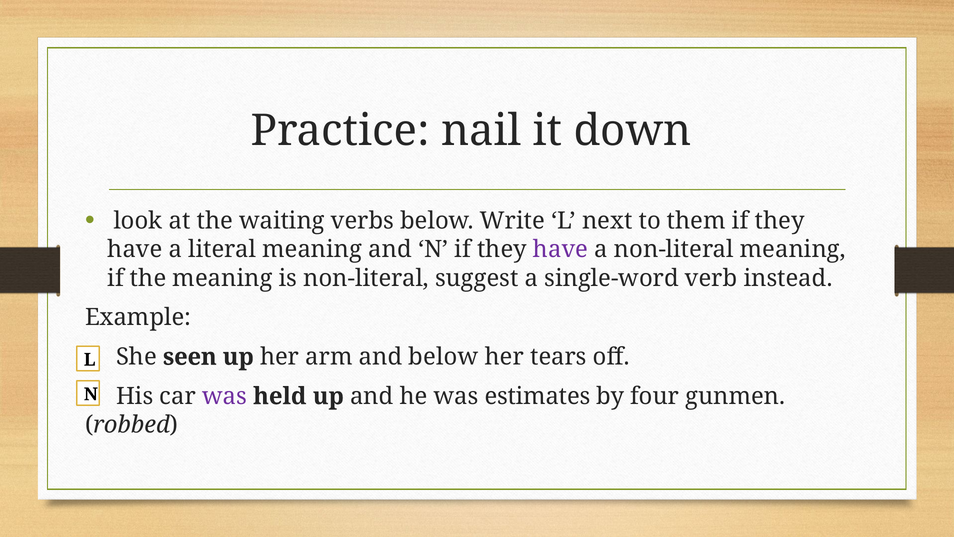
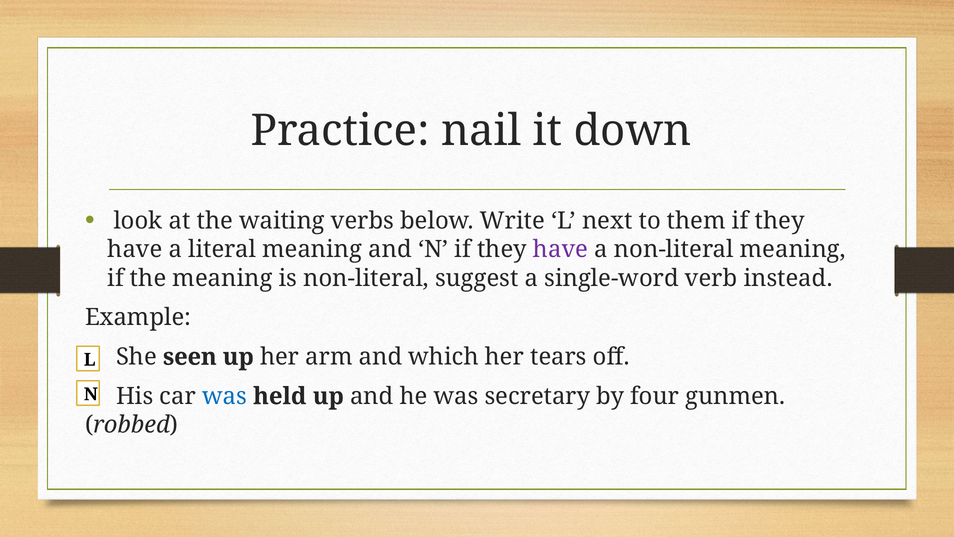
and below: below -> which
was at (224, 396) colour: purple -> blue
estimates: estimates -> secretary
